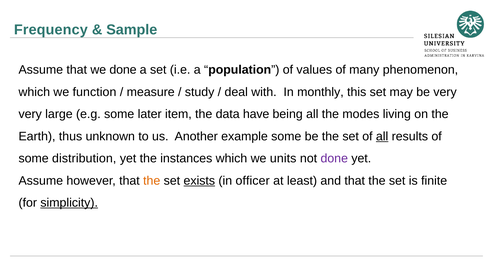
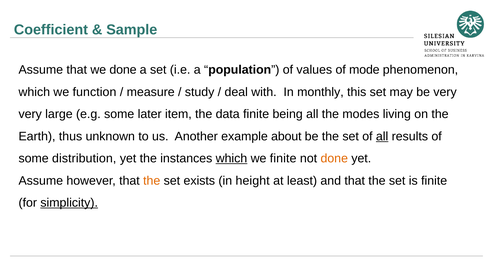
Frequency: Frequency -> Coefficient
many: many -> mode
data have: have -> finite
example some: some -> about
which at (231, 159) underline: none -> present
we units: units -> finite
done at (334, 159) colour: purple -> orange
exists underline: present -> none
officer: officer -> height
